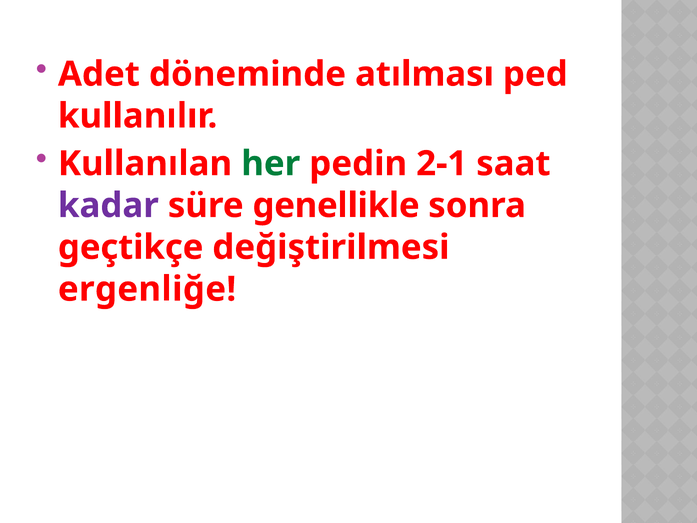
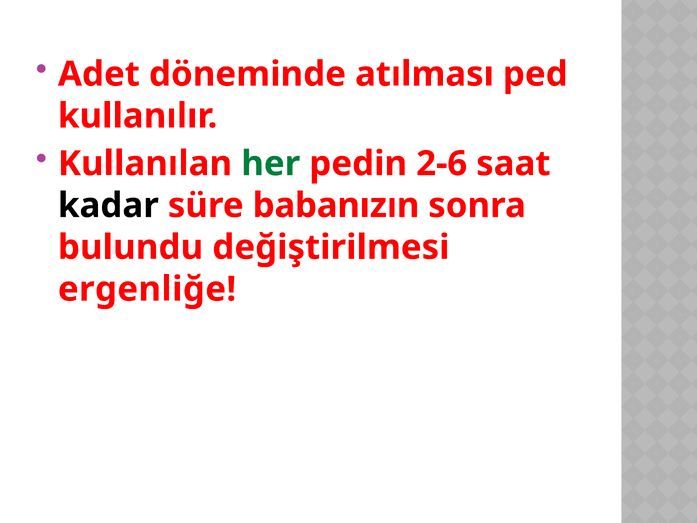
2-1: 2-1 -> 2-6
kadar colour: purple -> black
genellikle: genellikle -> babanızın
geçtikçe: geçtikçe -> bulundu
